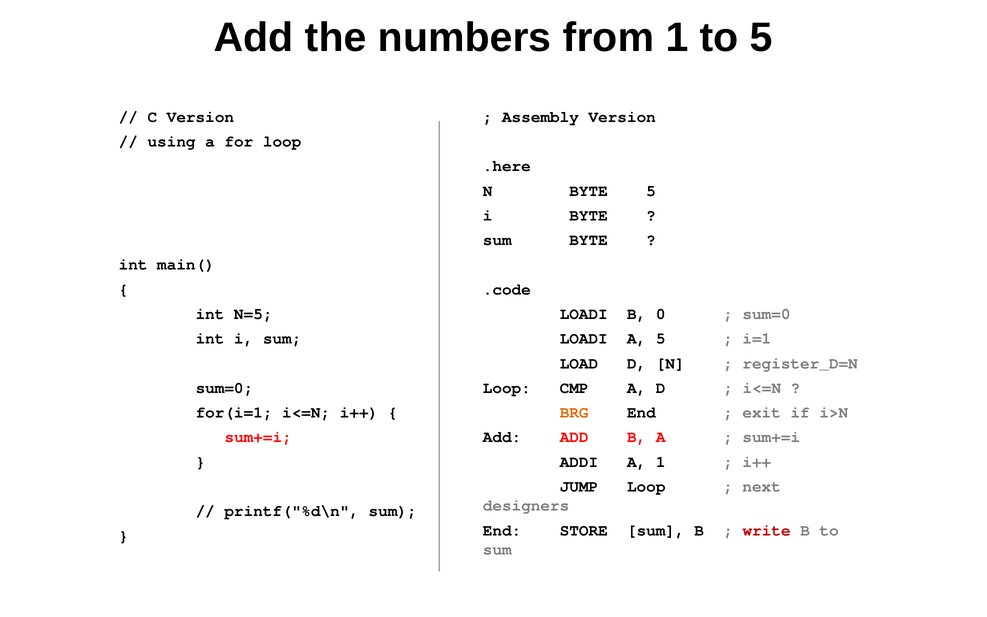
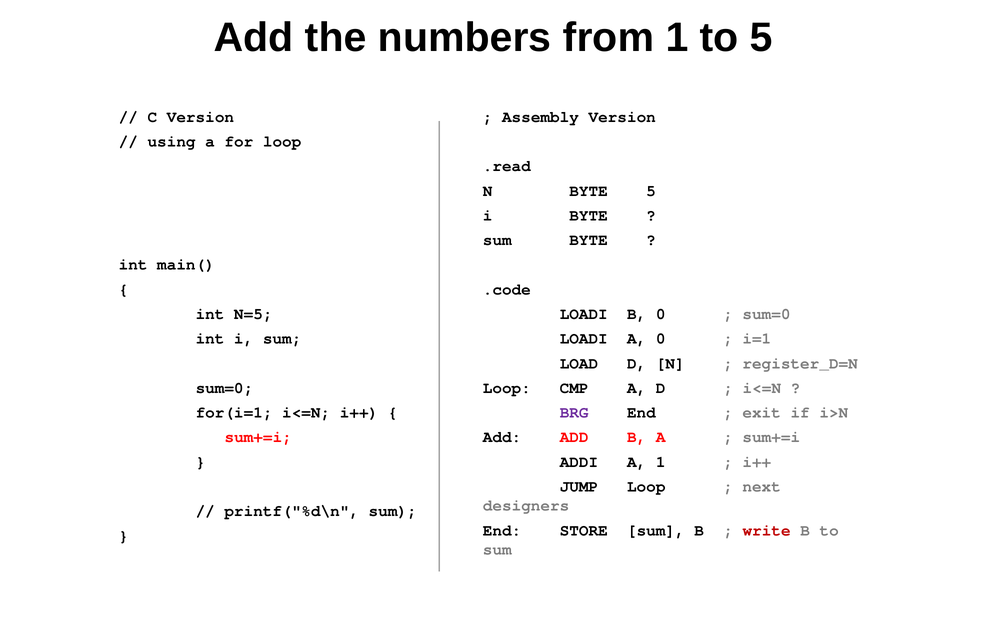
.here: .here -> .read
A 5: 5 -> 0
BRG colour: orange -> purple
